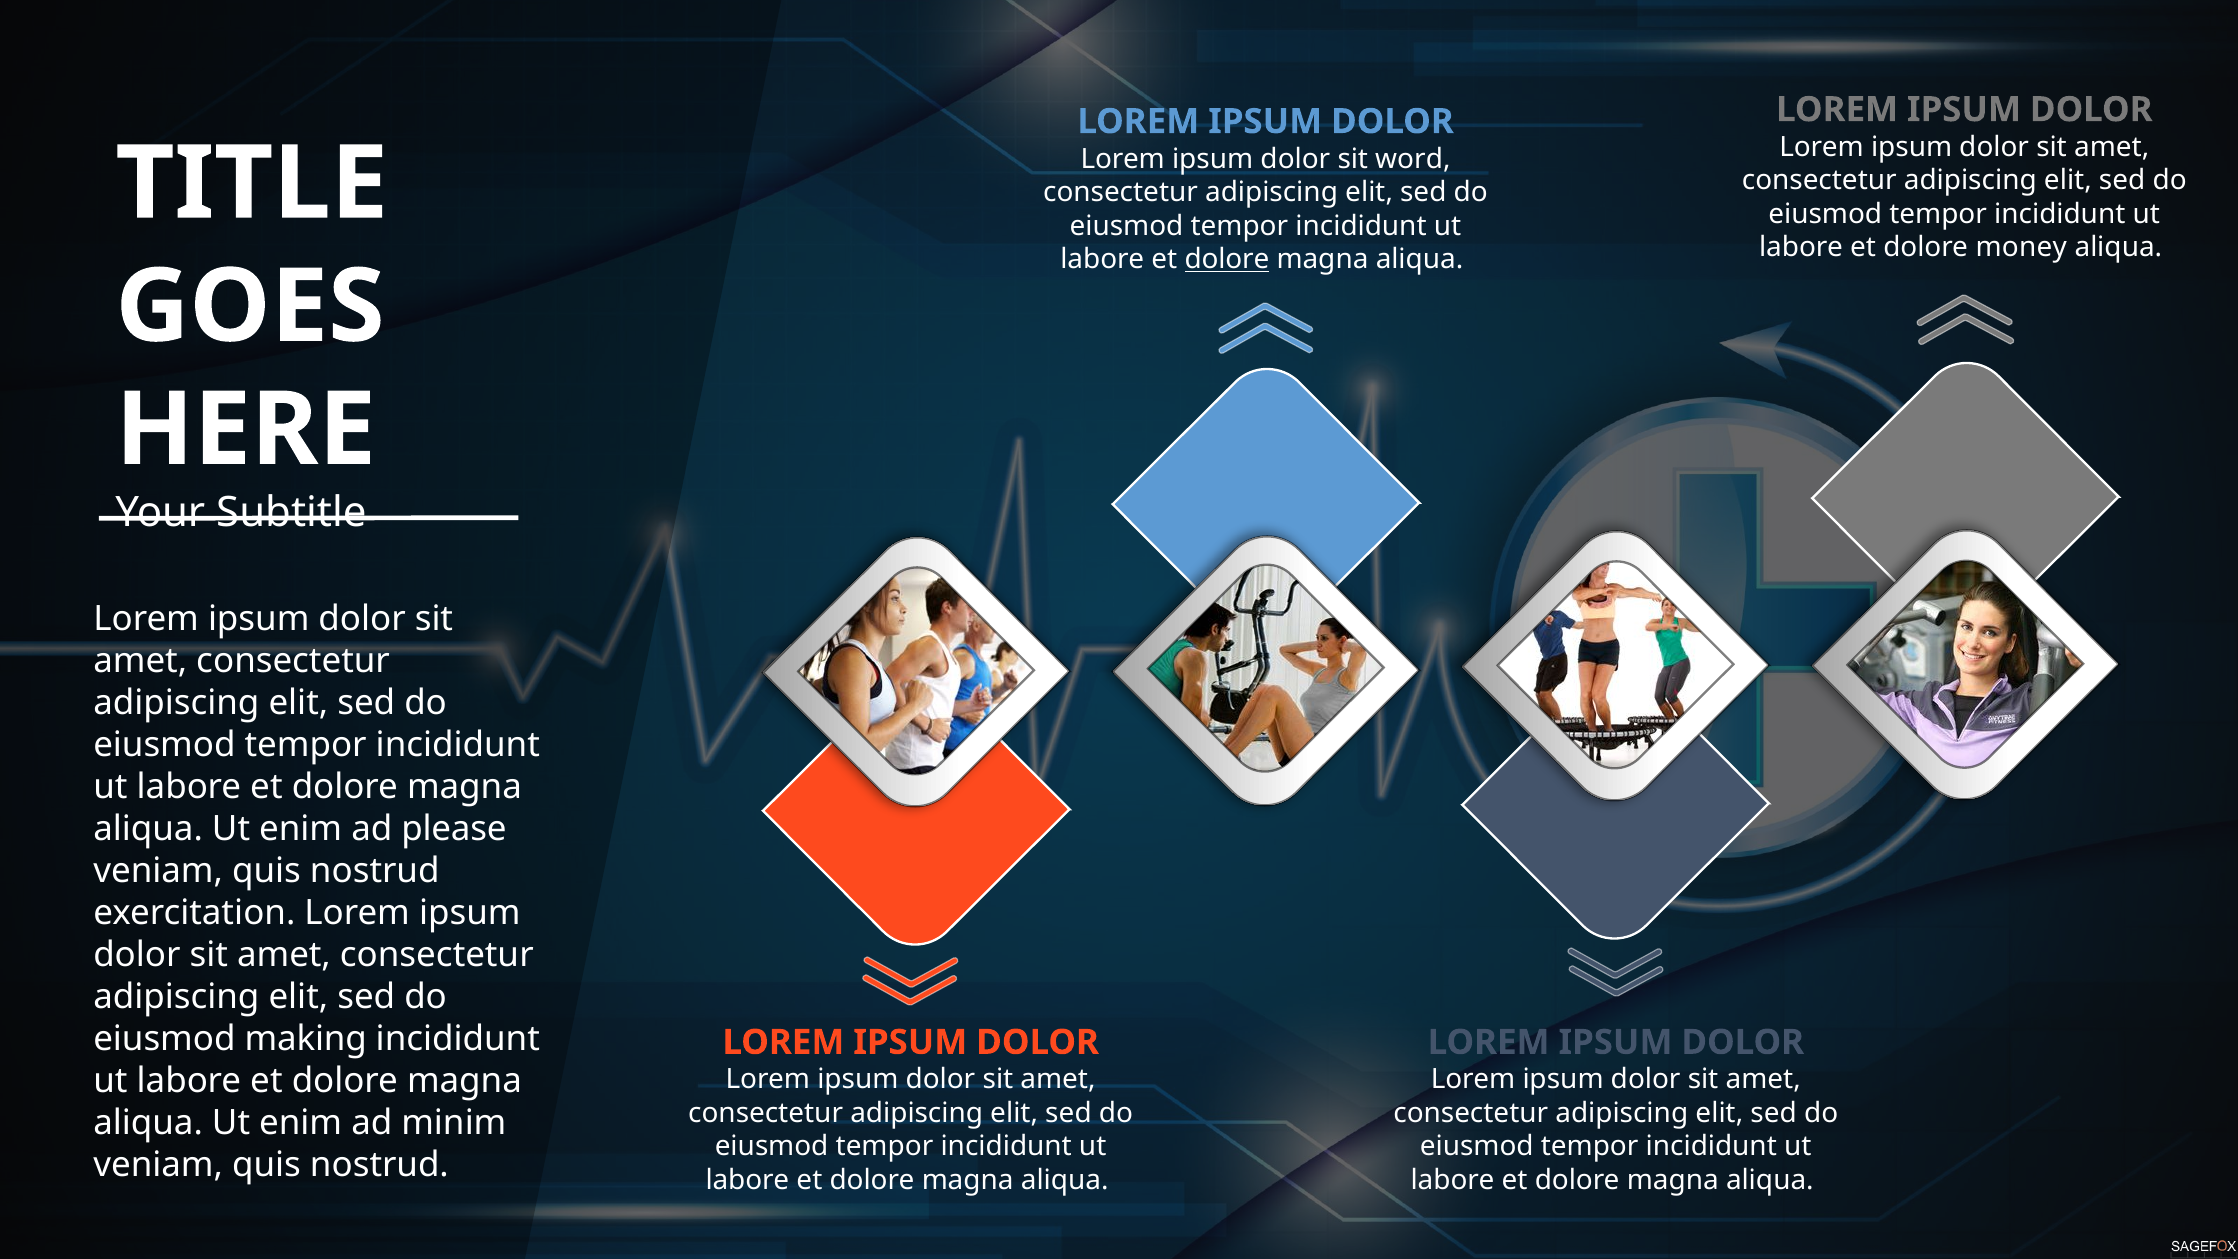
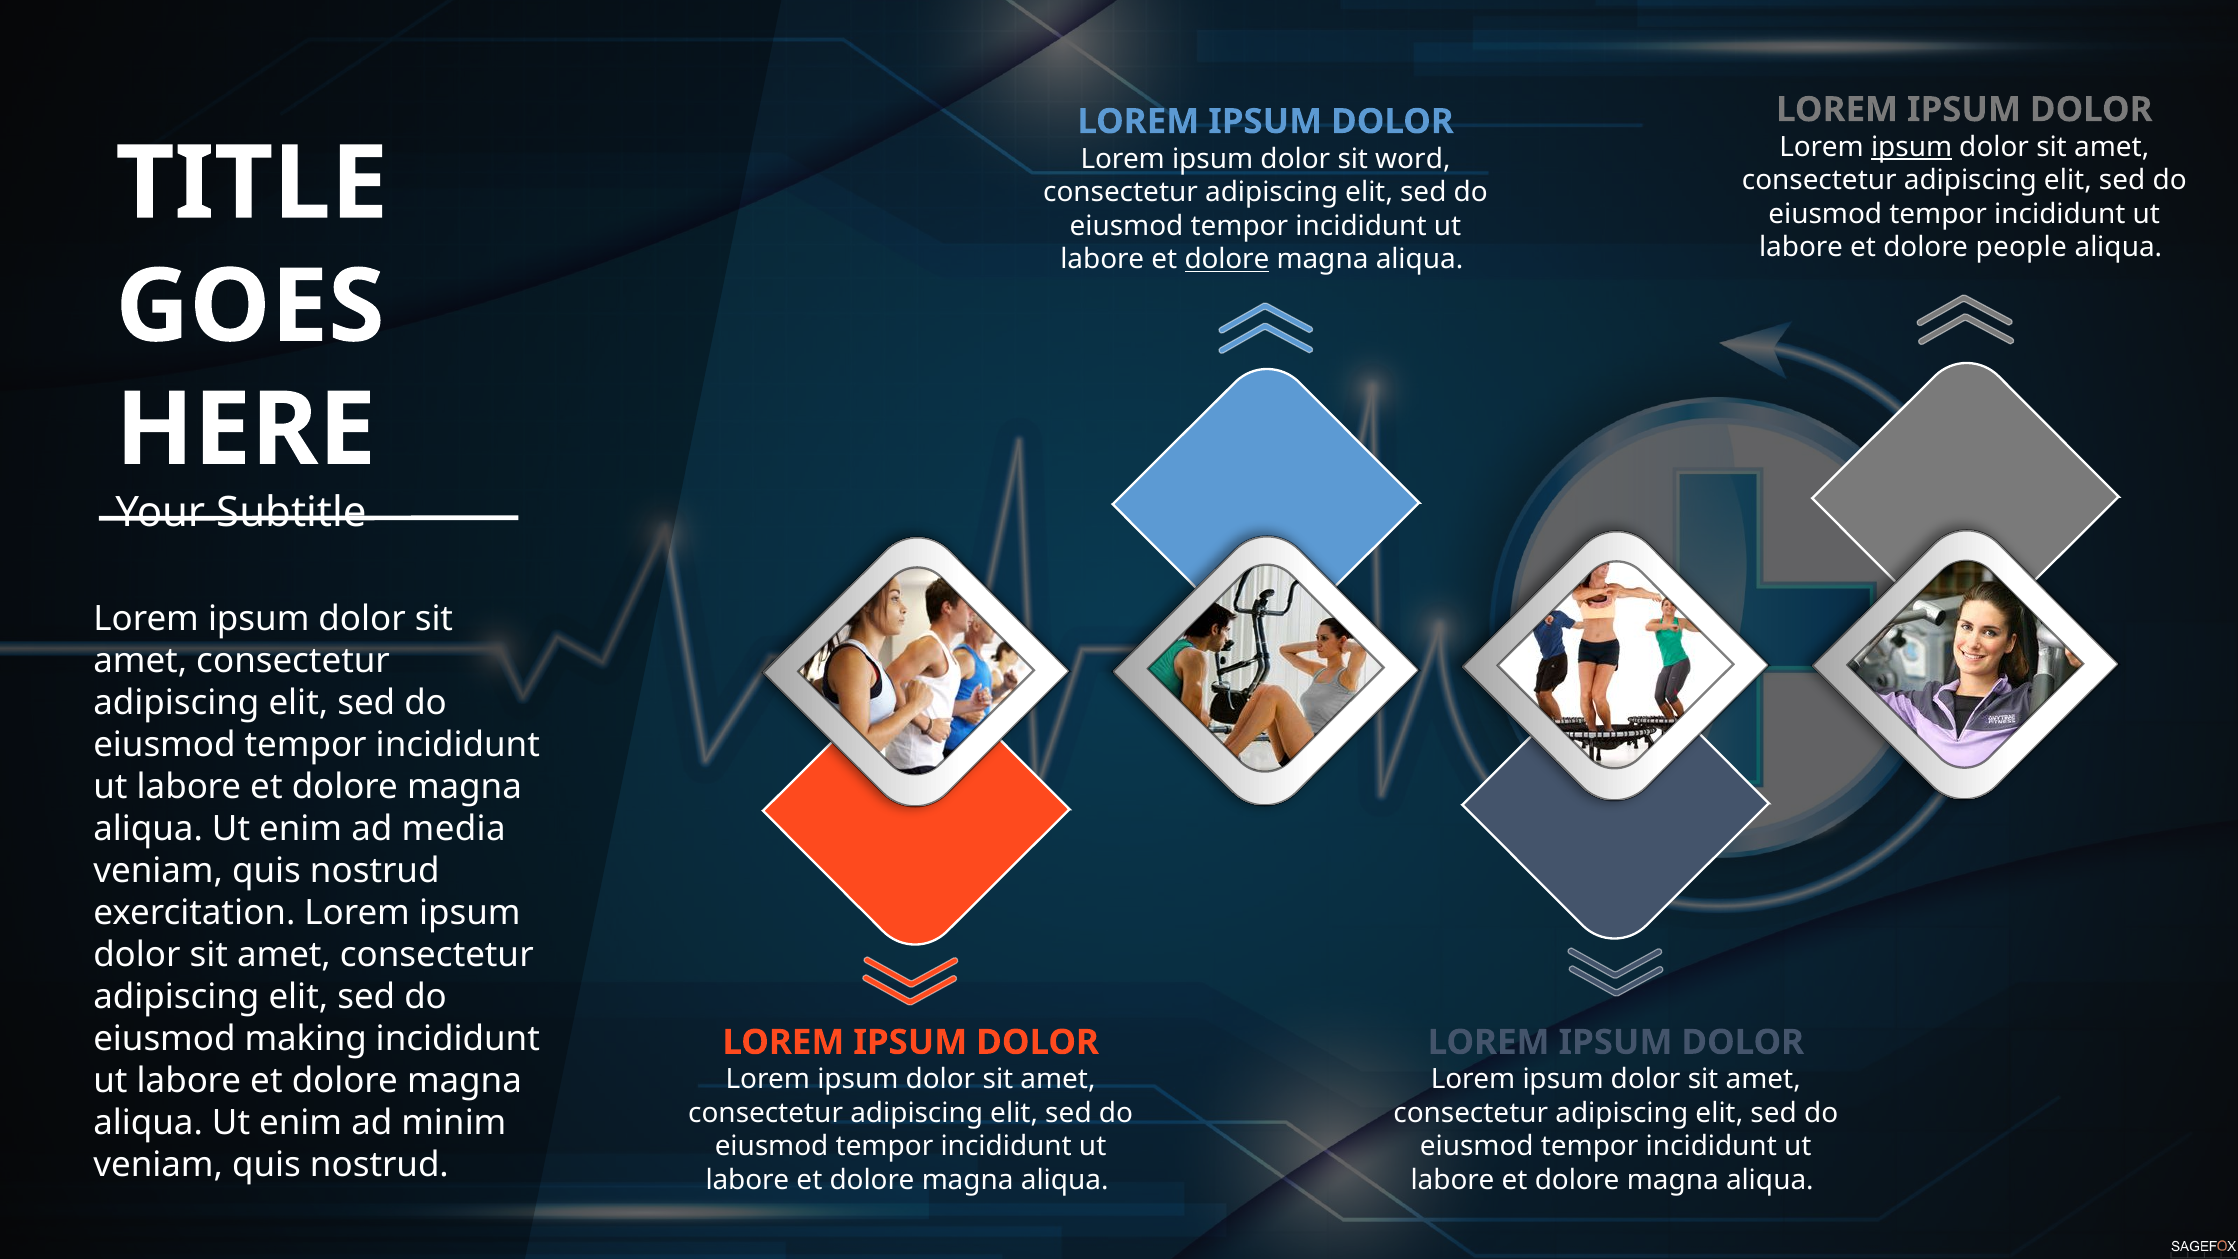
ipsum at (1912, 147) underline: none -> present
money: money -> people
please: please -> media
